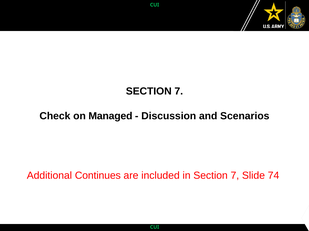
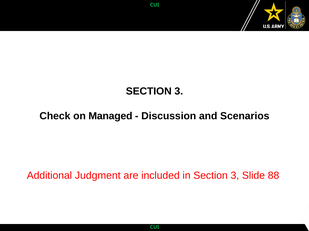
7 at (179, 92): 7 -> 3
Continues: Continues -> Judgment
in Section 7: 7 -> 3
74: 74 -> 88
